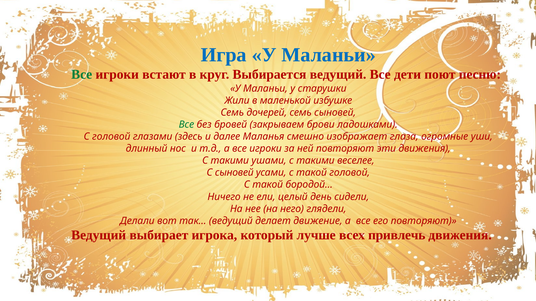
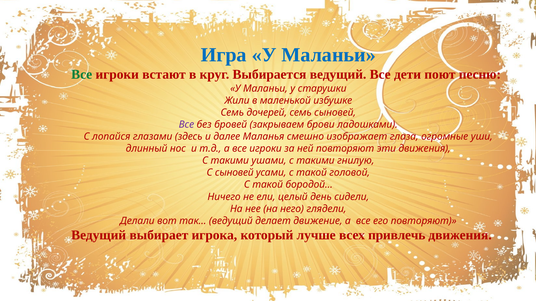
Все at (186, 125) colour: green -> purple
С головой: головой -> лопайся
веселее: веселее -> гнилую
